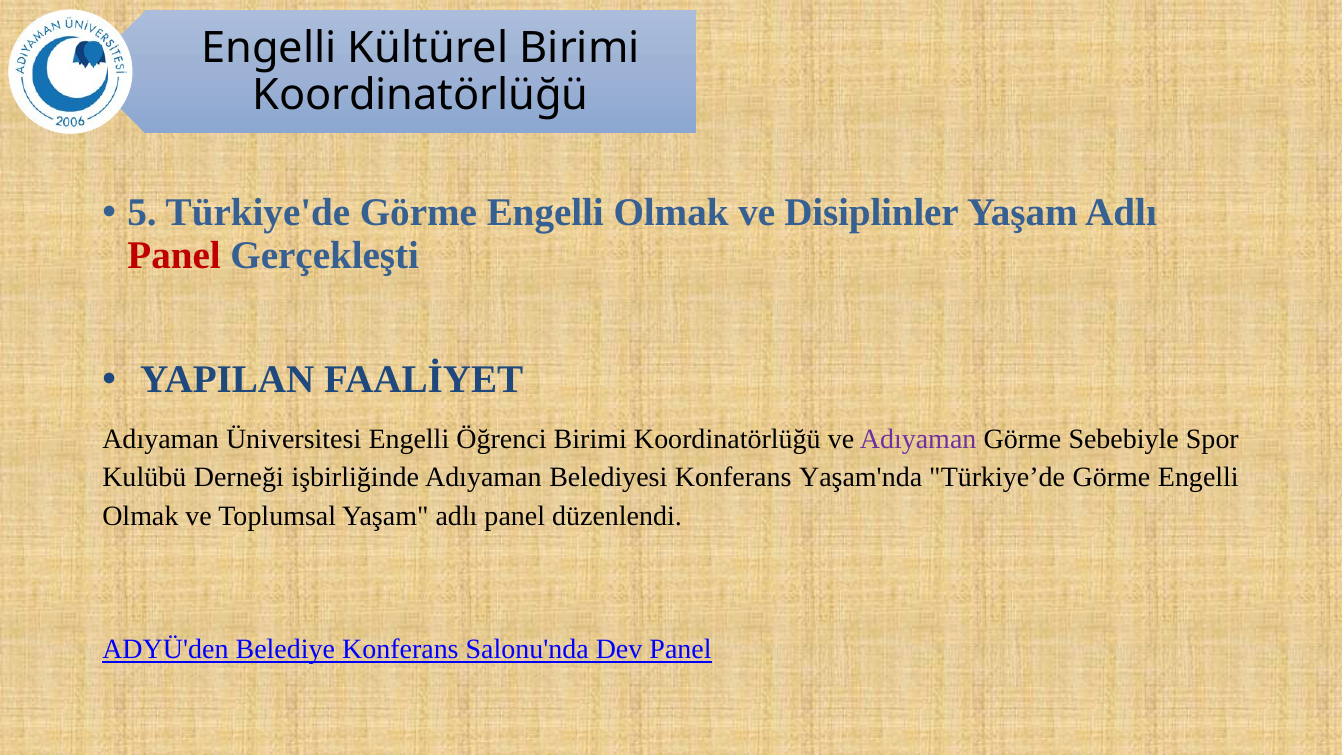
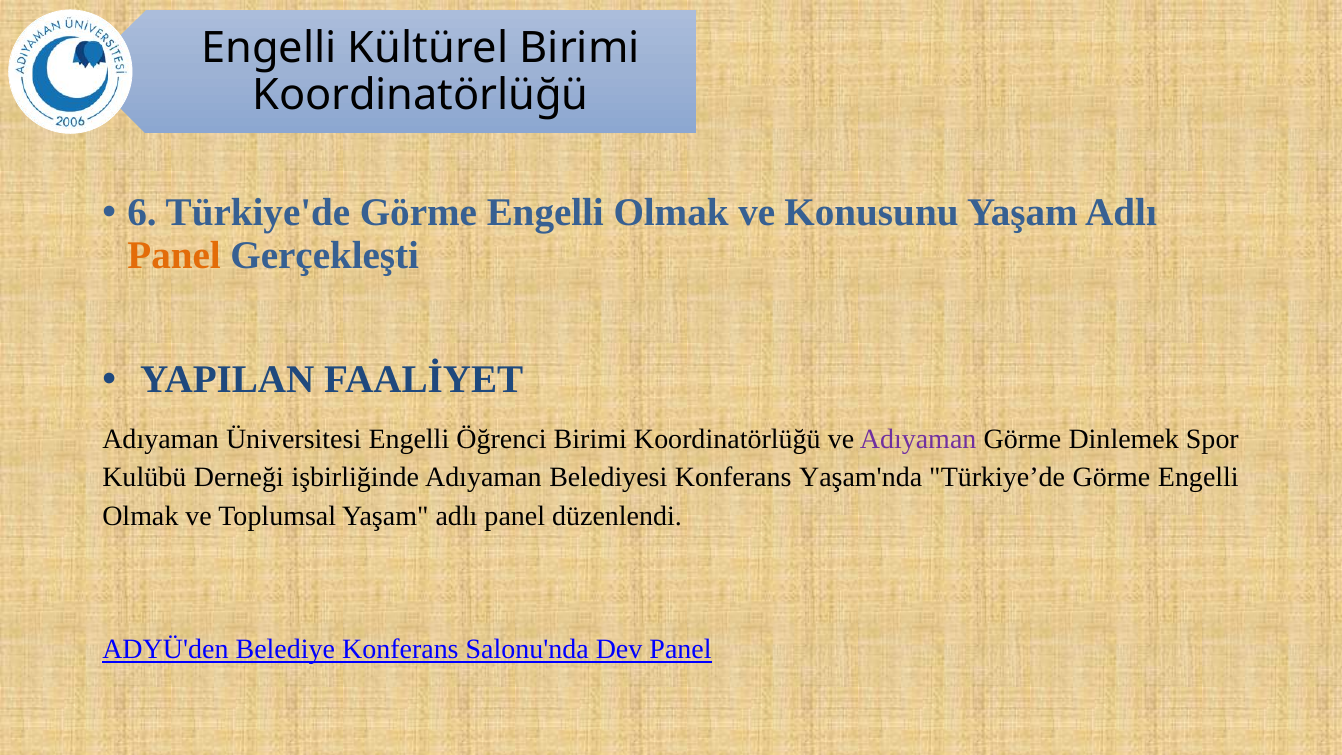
5: 5 -> 6
Disiplinler: Disiplinler -> Konusunu
Panel at (174, 255) colour: red -> orange
Sebebiyle: Sebebiyle -> Dinlemek
